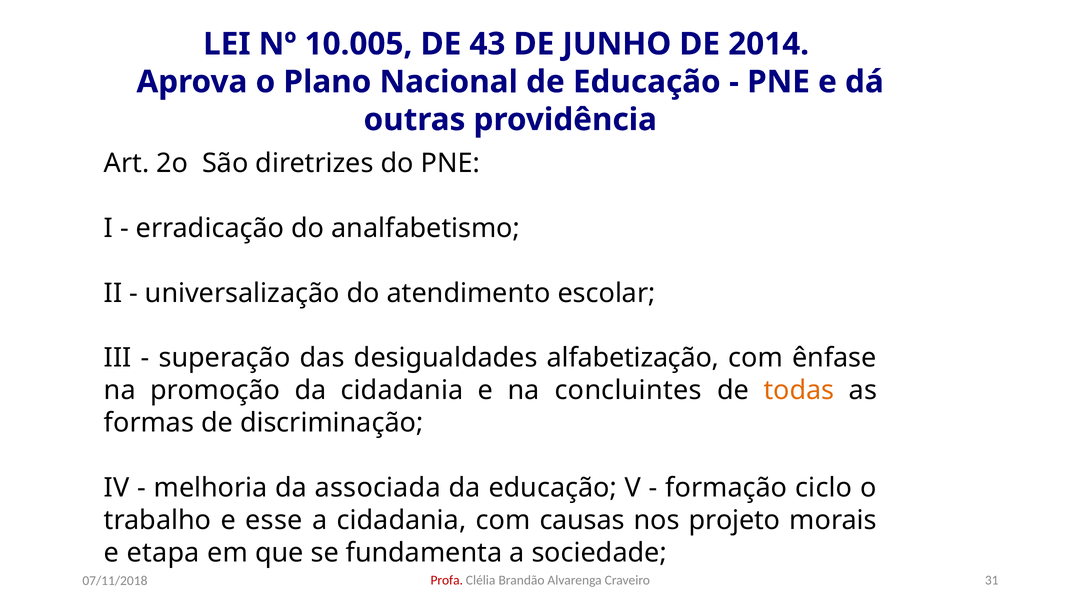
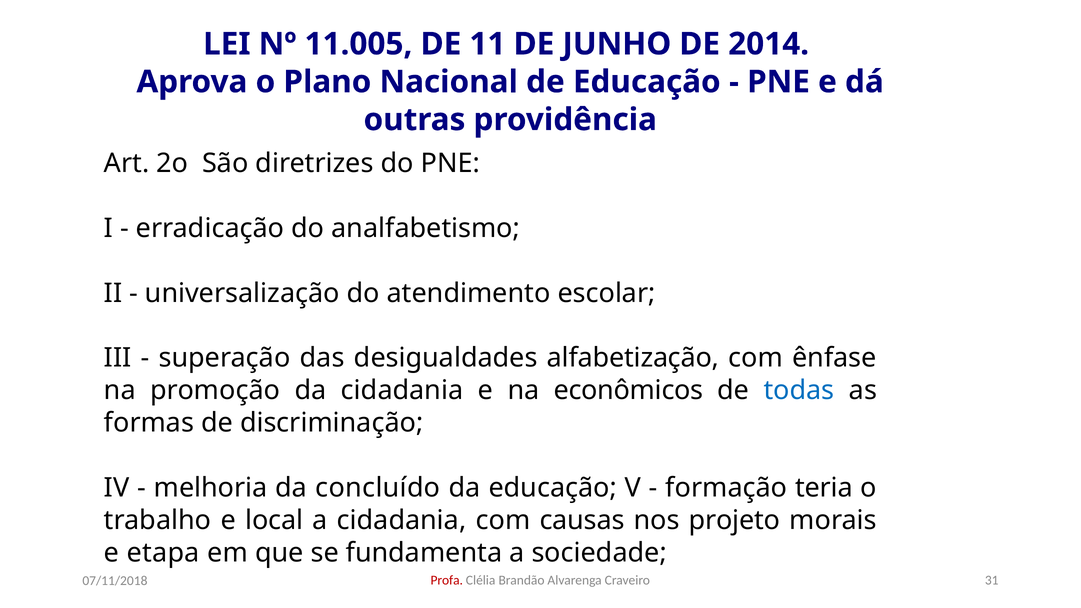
10.005: 10.005 -> 11.005
43: 43 -> 11
concluintes: concluintes -> econômicos
todas colour: orange -> blue
associada: associada -> concluído
ciclo: ciclo -> teria
esse: esse -> local
